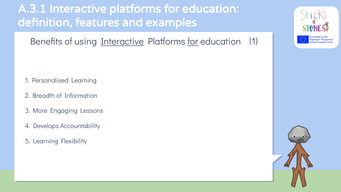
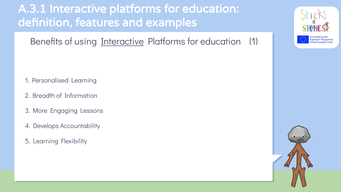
for at (193, 42) underline: present -> none
